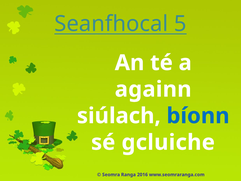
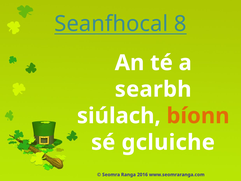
5: 5 -> 8
againn: againn -> searbh
bíonn colour: blue -> orange
